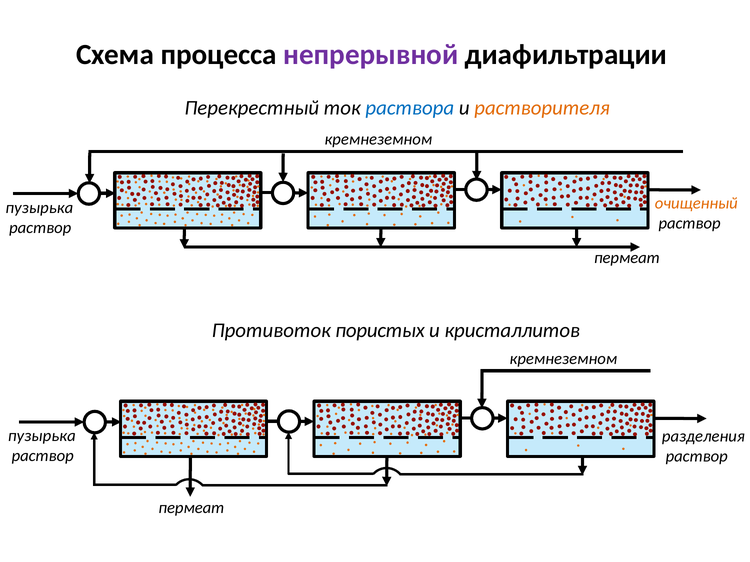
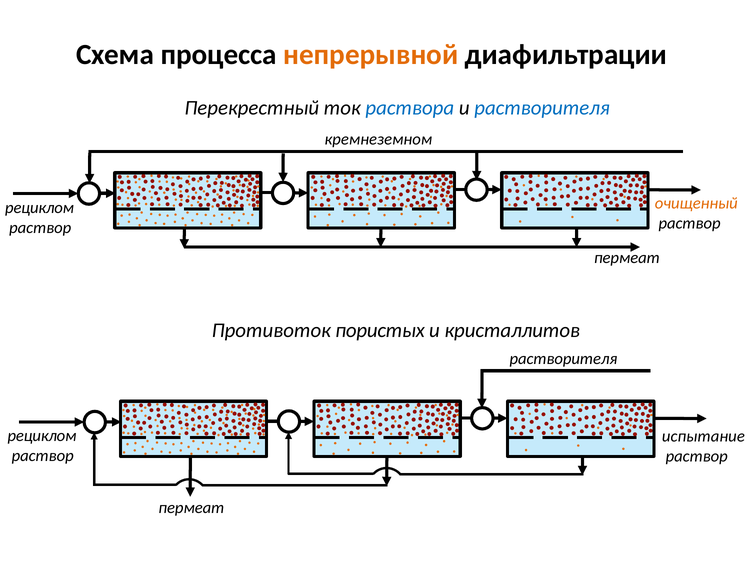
непрерывной colour: purple -> orange
растворителя at (542, 108) colour: orange -> blue
пузырька at (39, 208): пузырька -> рециклом
кремнеземном at (563, 359): кремнеземном -> растворителя
пузырька at (42, 436): пузырька -> рециклом
разделения: разделения -> испытание
